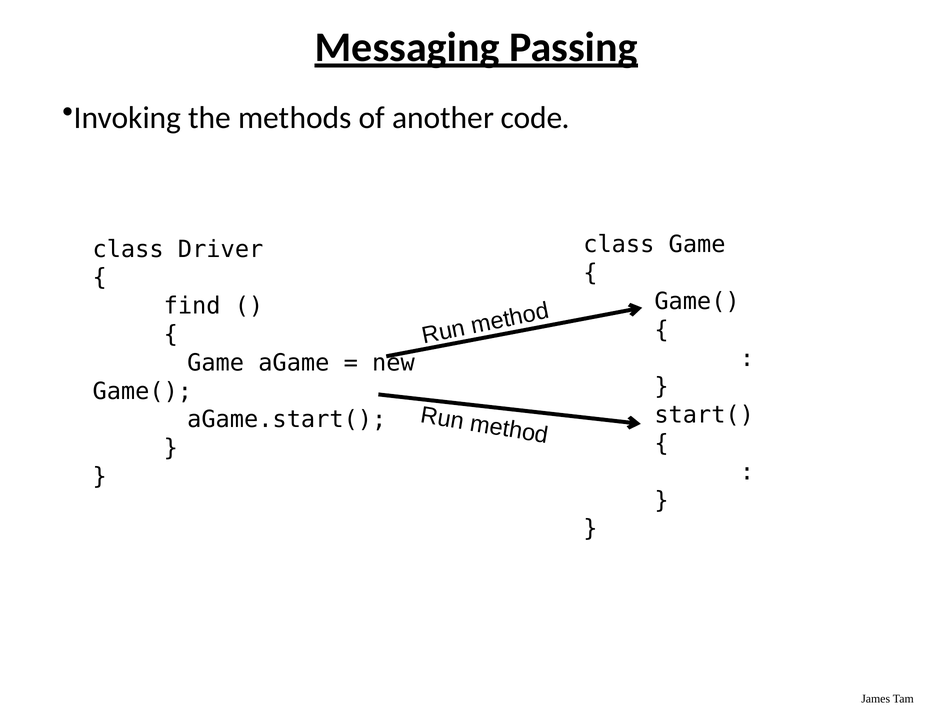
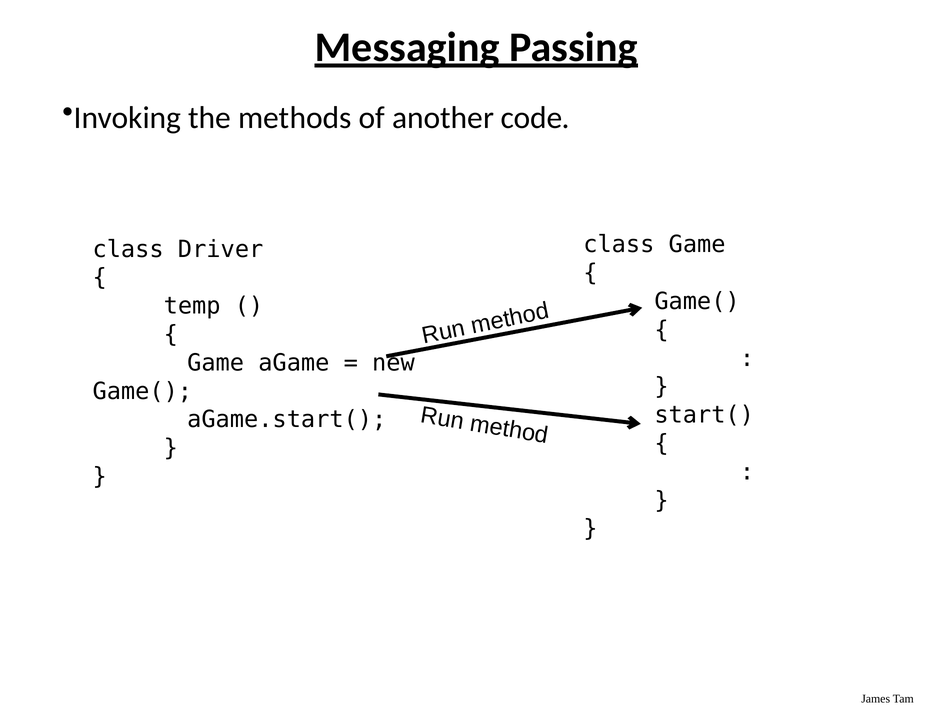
find: find -> temp
